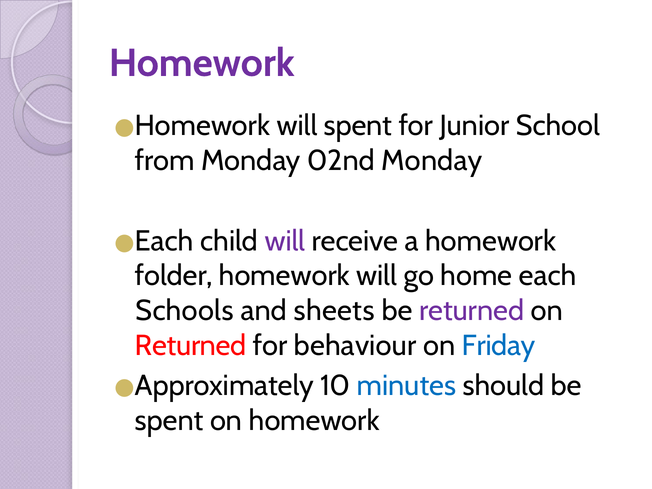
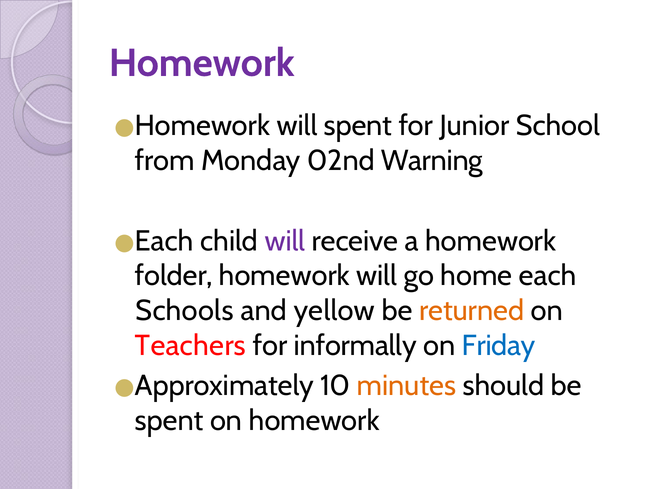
02nd Monday: Monday -> Warning
sheets: sheets -> yellow
returned at (472, 311) colour: purple -> orange
Returned at (191, 345): Returned -> Teachers
behaviour: behaviour -> informally
minutes colour: blue -> orange
